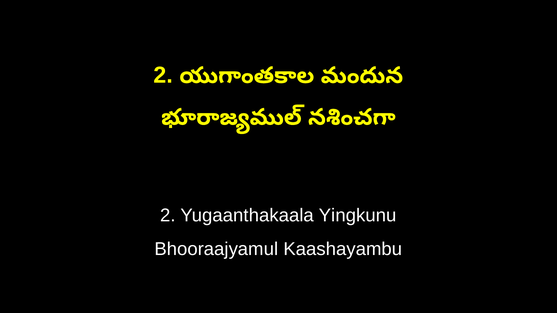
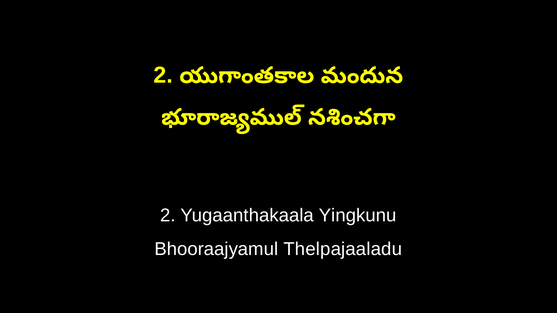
Kaashayambu: Kaashayambu -> Thelpajaaladu
